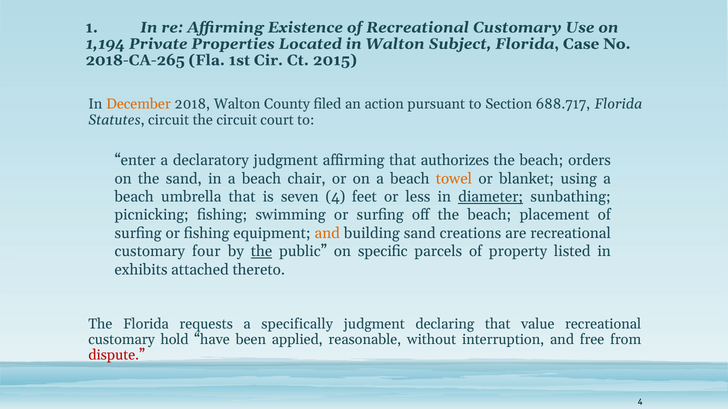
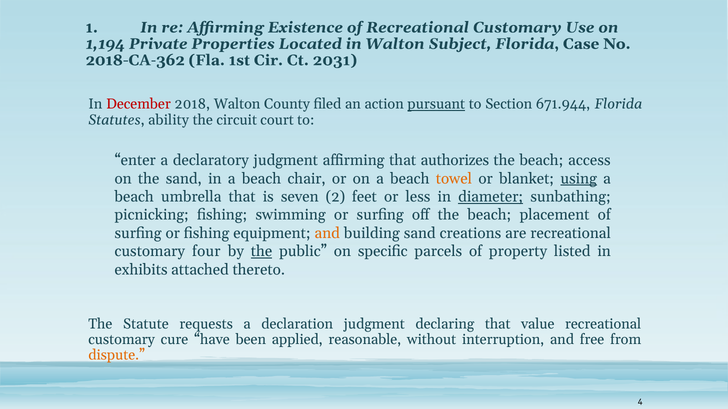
2018-CA-265: 2018-CA-265 -> 2018-CA-362
2015: 2015 -> 2031
December colour: orange -> red
pursuant underline: none -> present
688.717: 688.717 -> 671.944
Statutes circuit: circuit -> ability
orders: orders -> access
using underline: none -> present
seven 4: 4 -> 2
The Florida: Florida -> Statute
specifically: specifically -> declaration
hold: hold -> cure
dispute colour: red -> orange
